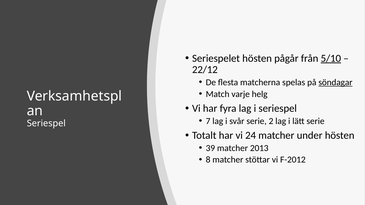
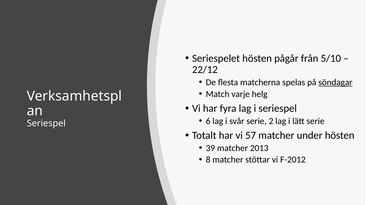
5/10 underline: present -> none
7: 7 -> 6
24: 24 -> 57
